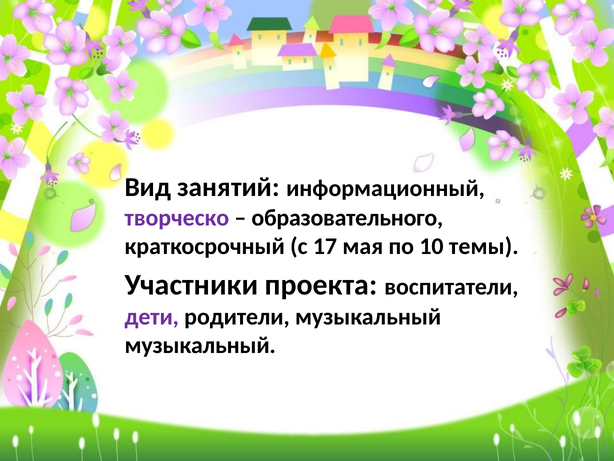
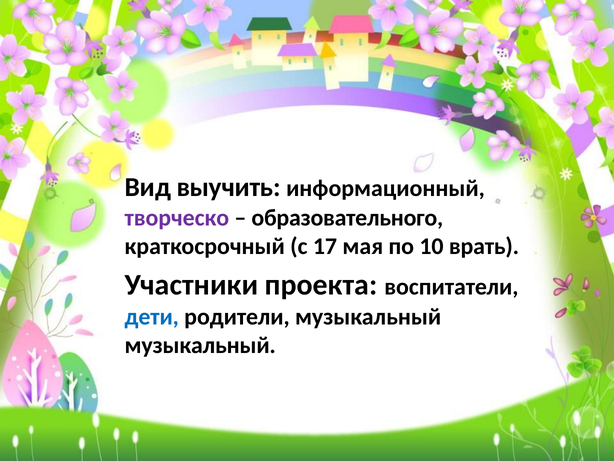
занятий: занятий -> выучить
темы: темы -> врать
дети colour: purple -> blue
